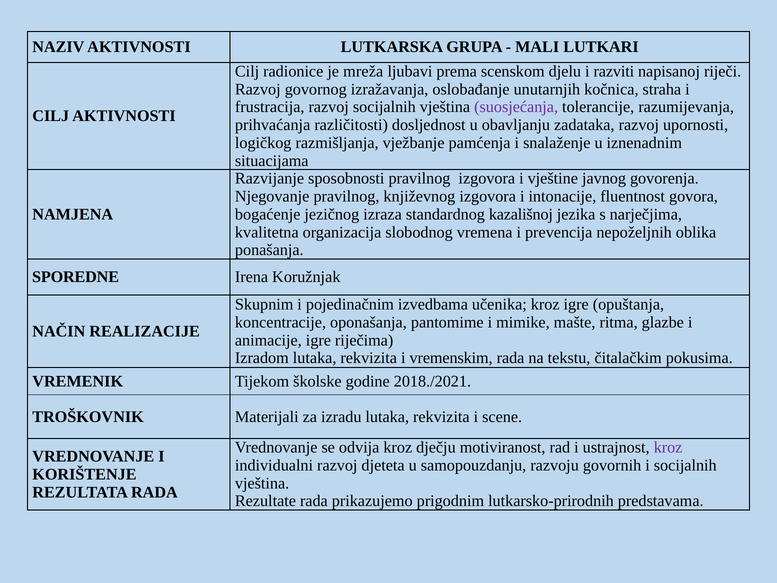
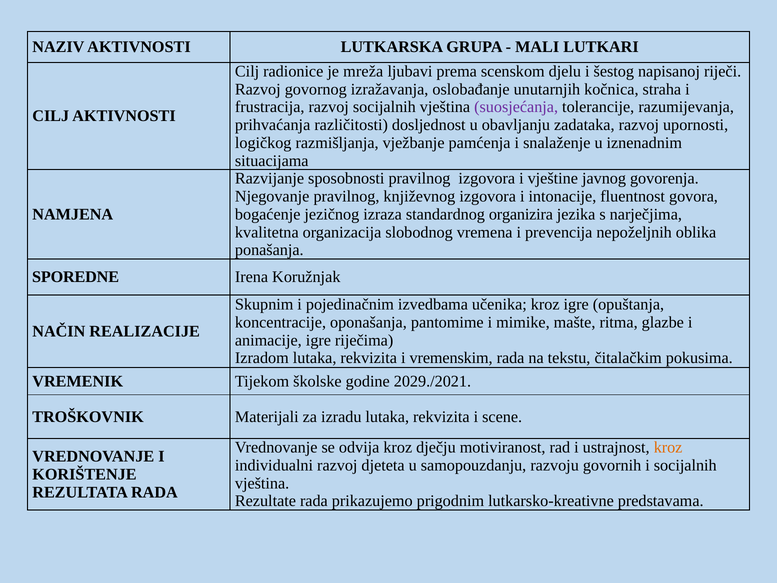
razviti: razviti -> šestog
kazališnoj: kazališnoj -> organizira
2018./2021: 2018./2021 -> 2029./2021
kroz at (668, 447) colour: purple -> orange
lutkarsko-prirodnih: lutkarsko-prirodnih -> lutkarsko-kreativne
